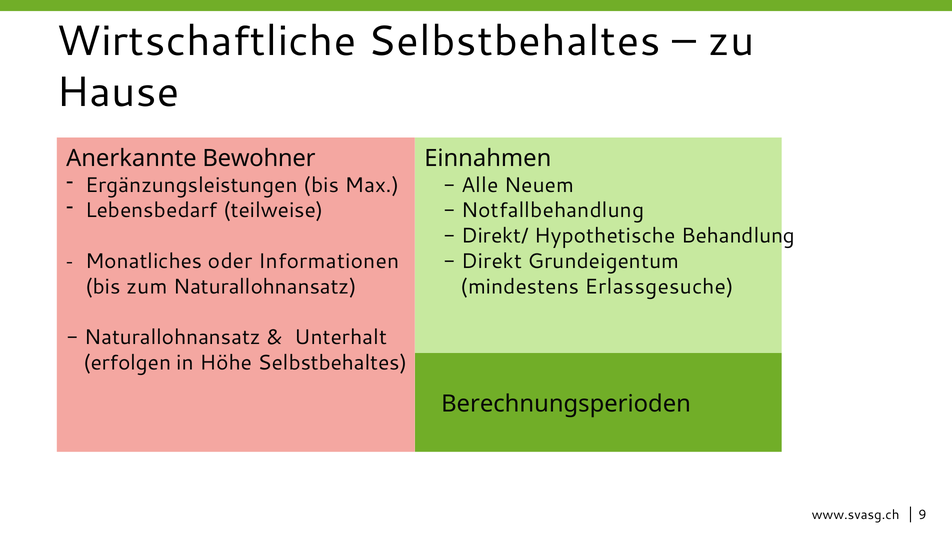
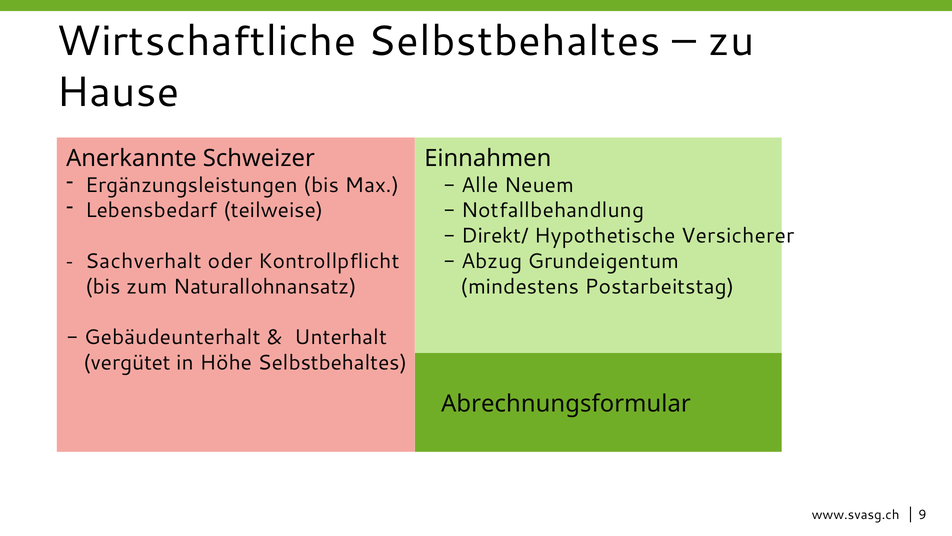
Bewohner: Bewohner -> Schweizer
Behandlung: Behandlung -> Versicherer
Monatliches: Monatliches -> Sachverhalt
Informationen: Informationen -> Kontrollpflicht
Direkt: Direkt -> Abzug
Erlassgesuche: Erlassgesuche -> Postarbeitstag
Naturallohnansatz at (173, 337): Naturallohnansatz -> Gebäudeunterhalt
erfolgen: erfolgen -> vergütet
Berechnungsperioden: Berechnungsperioden -> Abrechnungsformular
